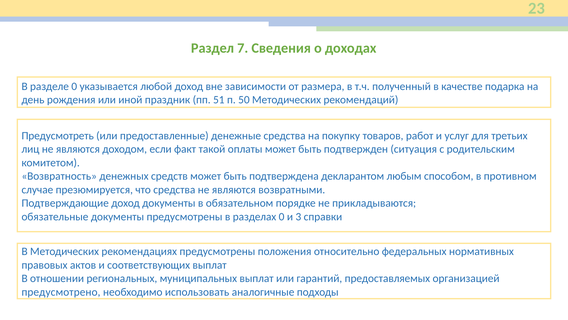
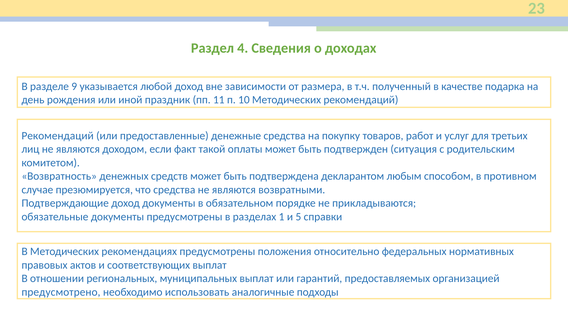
7: 7 -> 4
разделе 0: 0 -> 9
51: 51 -> 11
50: 50 -> 10
Предусмотреть at (58, 135): Предусмотреть -> Рекомендаций
разделах 0: 0 -> 1
3: 3 -> 5
